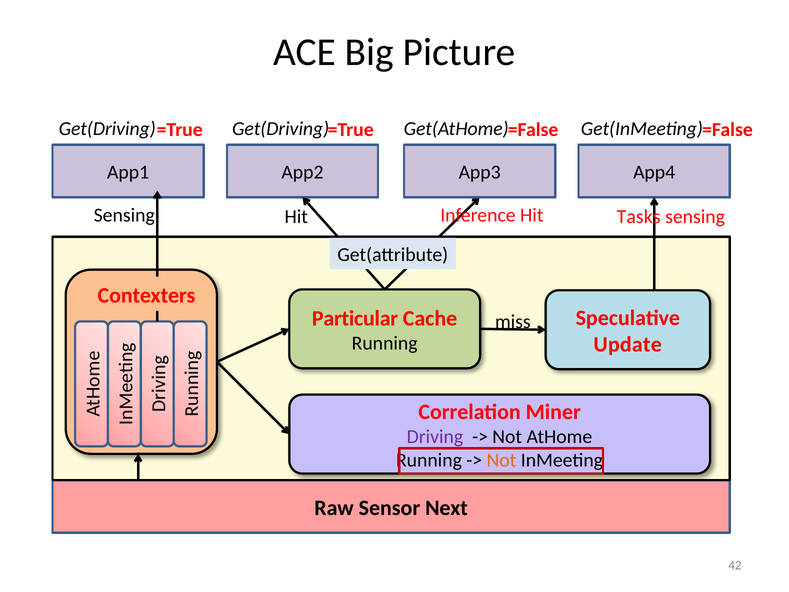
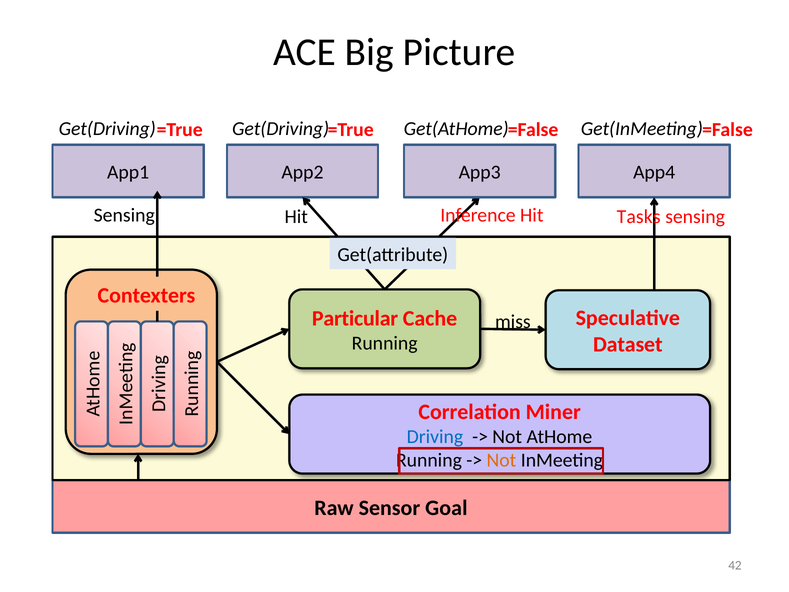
Update: Update -> Dataset
Driving colour: purple -> blue
Next: Next -> Goal
